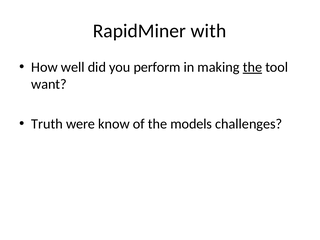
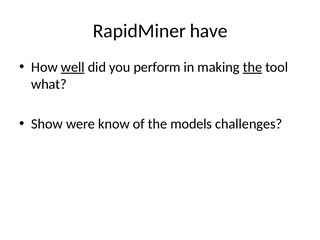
with: with -> have
well underline: none -> present
want: want -> what
Truth: Truth -> Show
